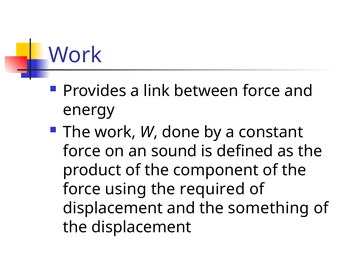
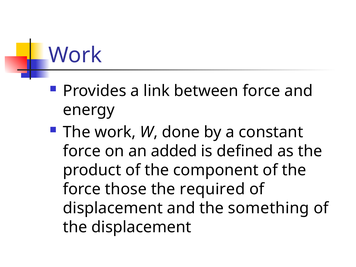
sound: sound -> added
using: using -> those
